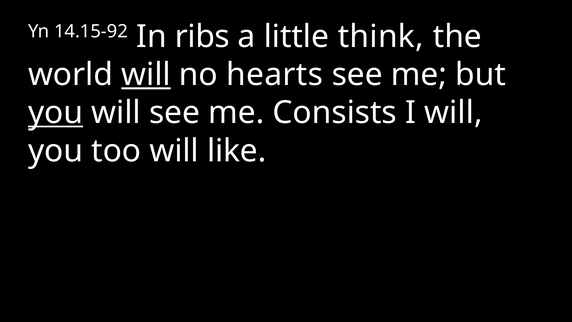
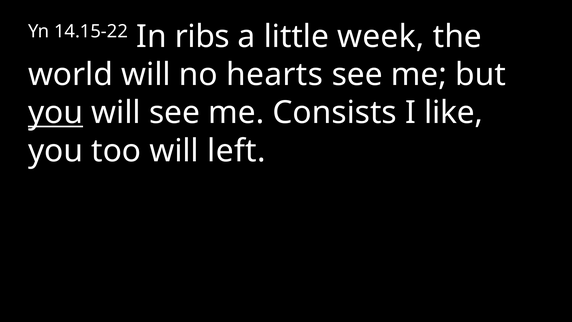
14.15-92: 14.15-92 -> 14.15-22
think: think -> week
will at (146, 75) underline: present -> none
I will: will -> like
like: like -> left
